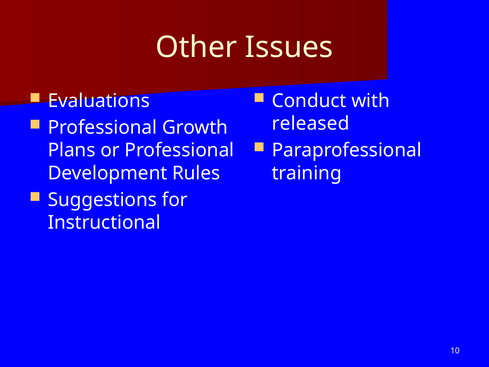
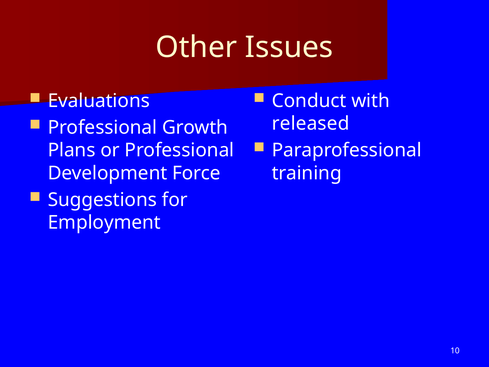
Rules: Rules -> Force
Instructional: Instructional -> Employment
